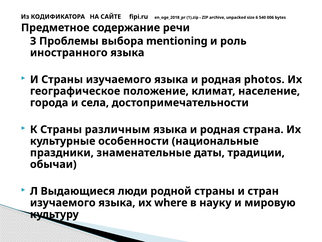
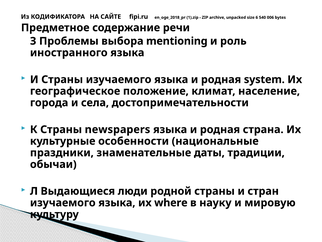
photos: photos -> system
различным: различным -> newspapers
